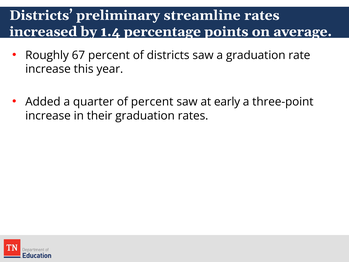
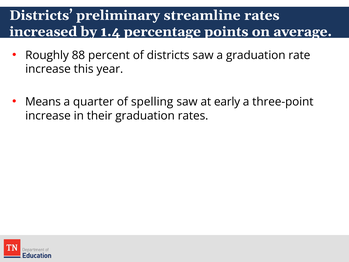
67: 67 -> 88
Added: Added -> Means
of percent: percent -> spelling
